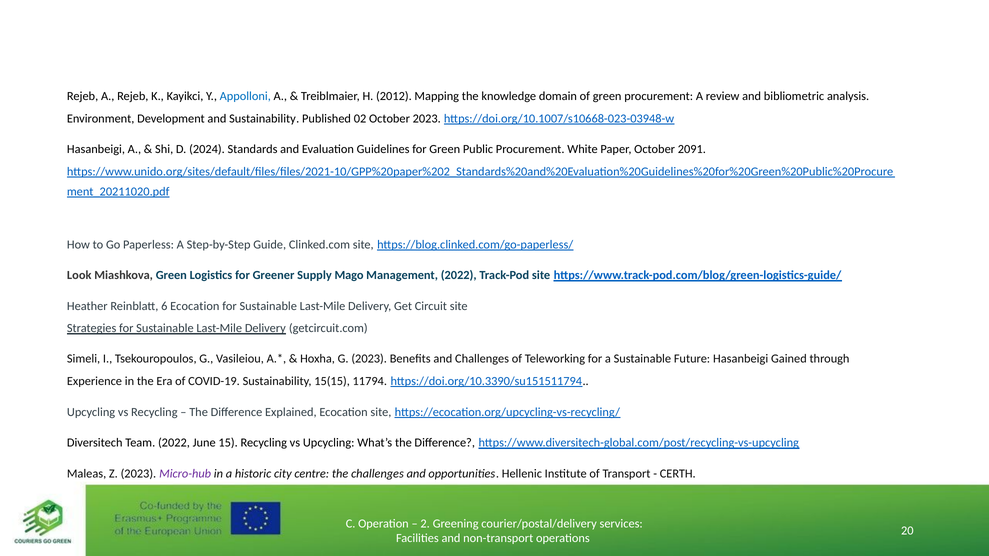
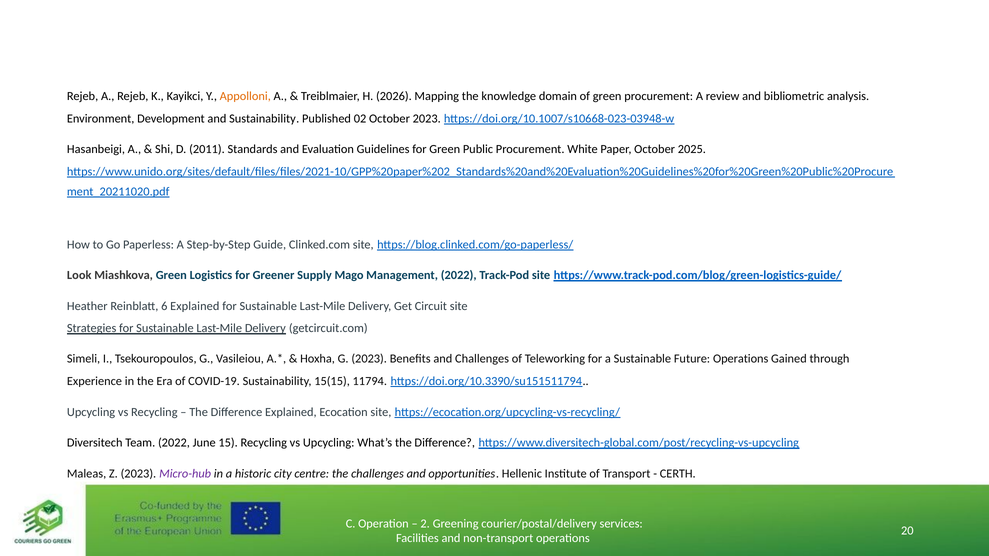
Appolloni colour: blue -> orange
2012: 2012 -> 2026
2024: 2024 -> 2011
2091: 2091 -> 2025
6 Ecocation: Ecocation -> Explained
Future Hasanbeigi: Hasanbeigi -> Operations
